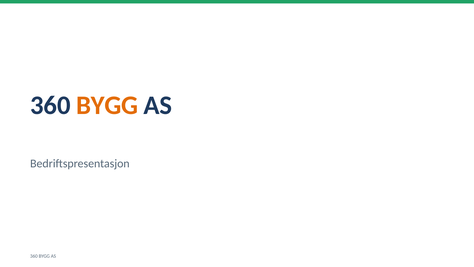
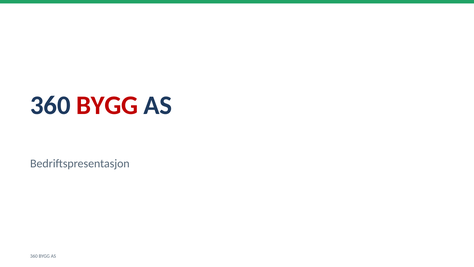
BYGG at (107, 105) colour: orange -> red
